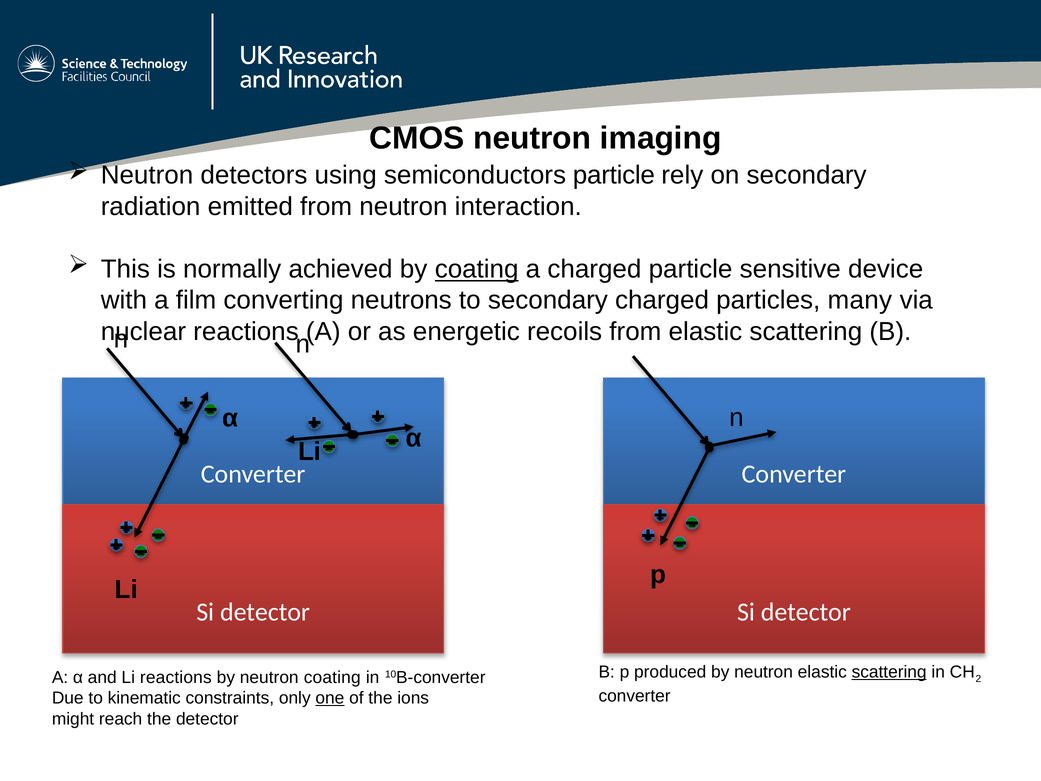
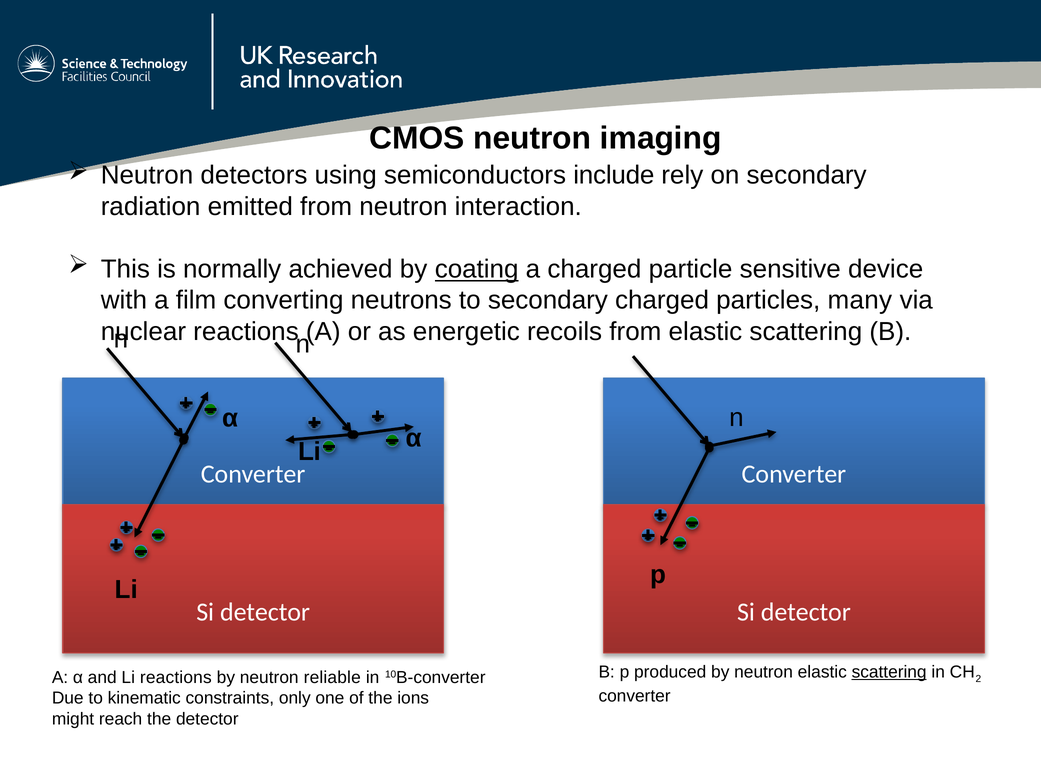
semiconductors particle: particle -> include
neutron coating: coating -> reliable
one underline: present -> none
